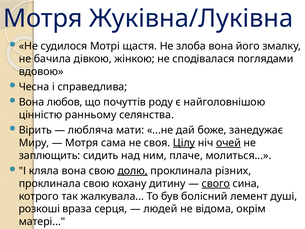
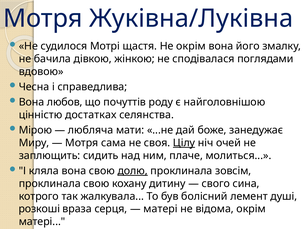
Не злоба: злоба -> окрім
ранньому: ранньому -> достатках
Вірить: Вірить -> Мірою
очей underline: present -> none
різних: різних -> зовсім
свого underline: present -> none
людей at (161, 209): людей -> матері
